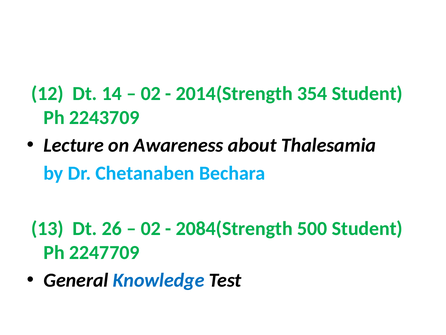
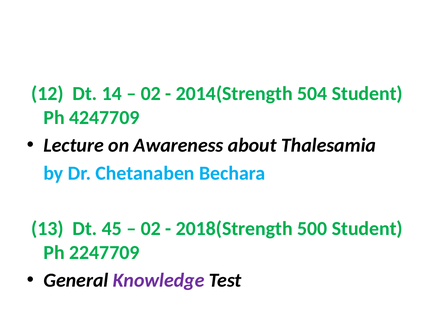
354: 354 -> 504
2243709: 2243709 -> 4247709
26: 26 -> 45
2084(Strength: 2084(Strength -> 2018(Strength
Knowledge colour: blue -> purple
